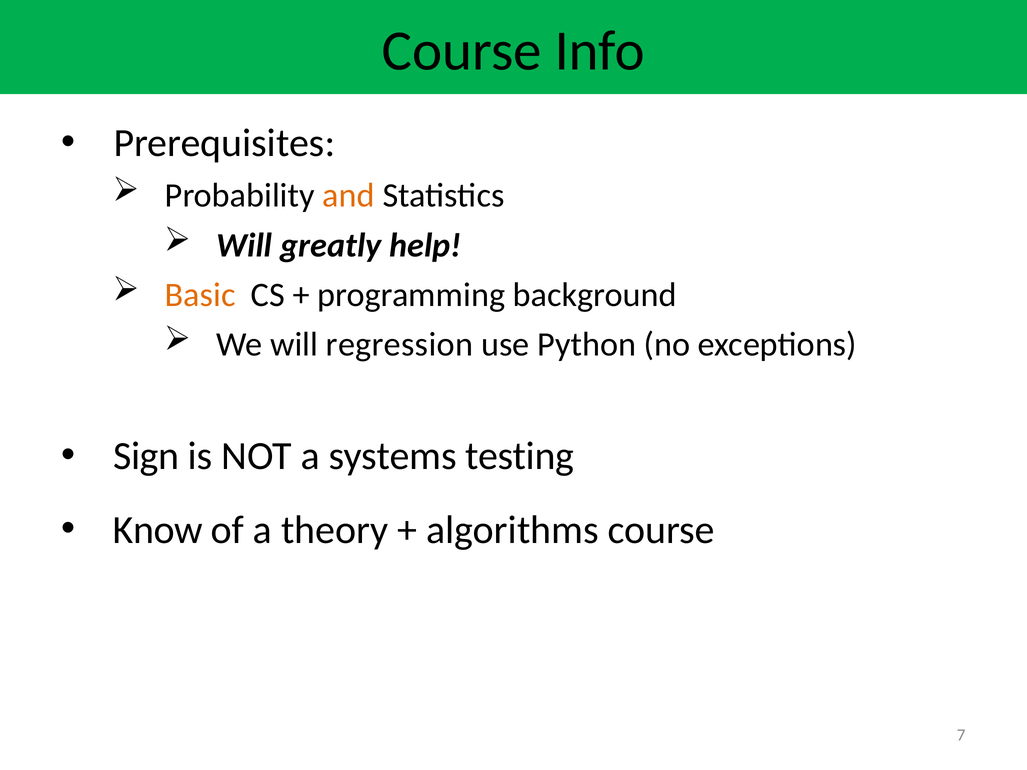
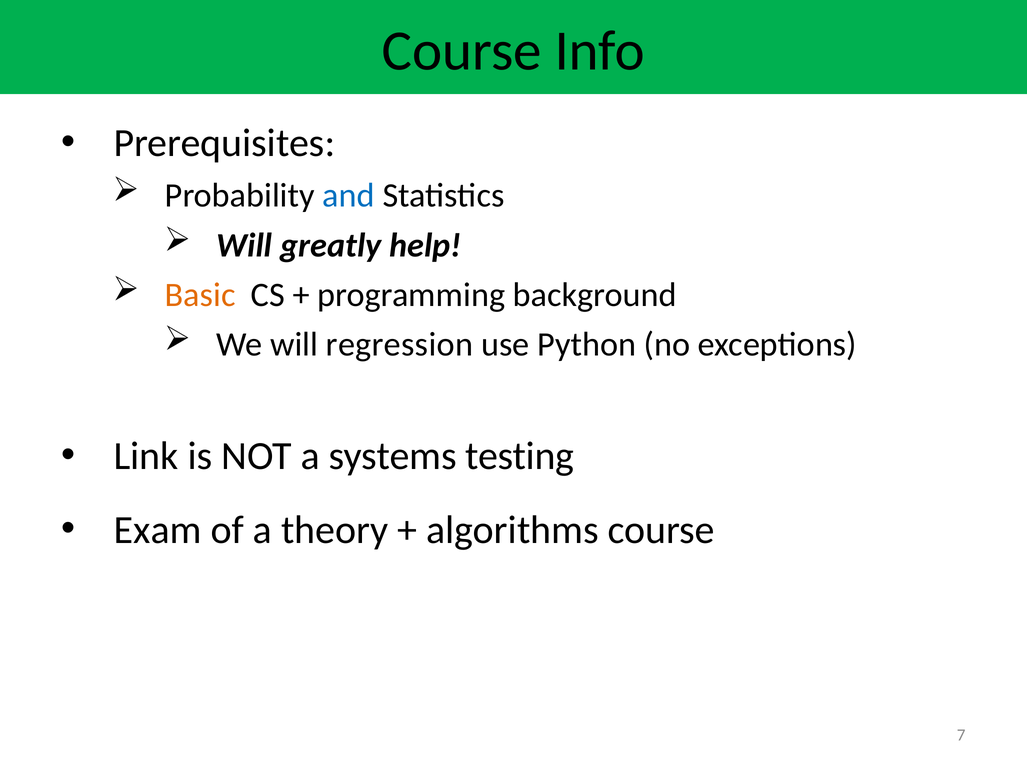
and colour: orange -> blue
Sign: Sign -> Link
Know: Know -> Exam
